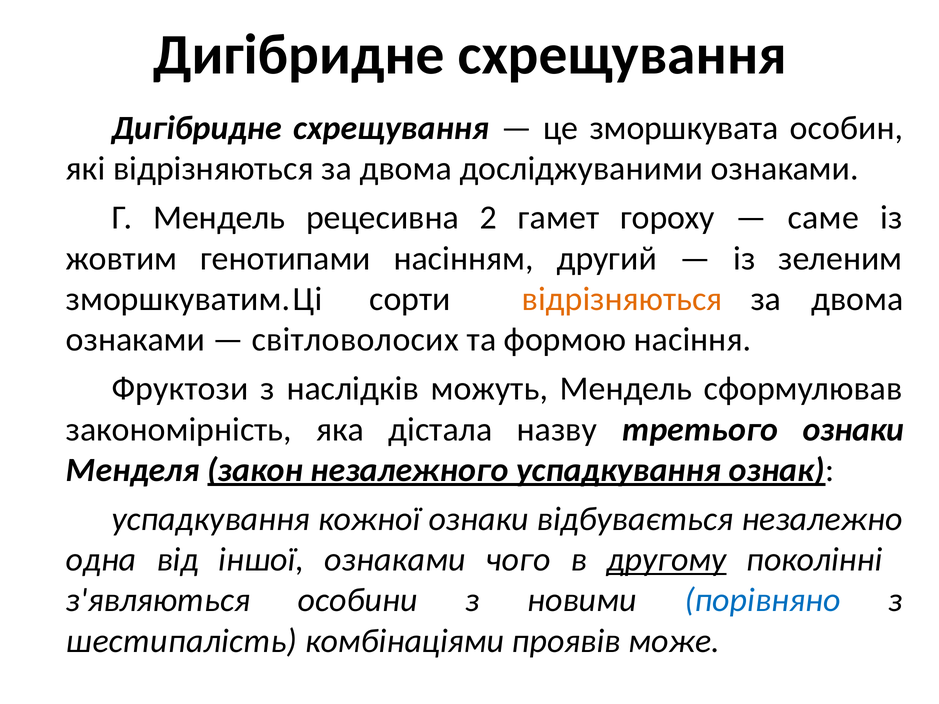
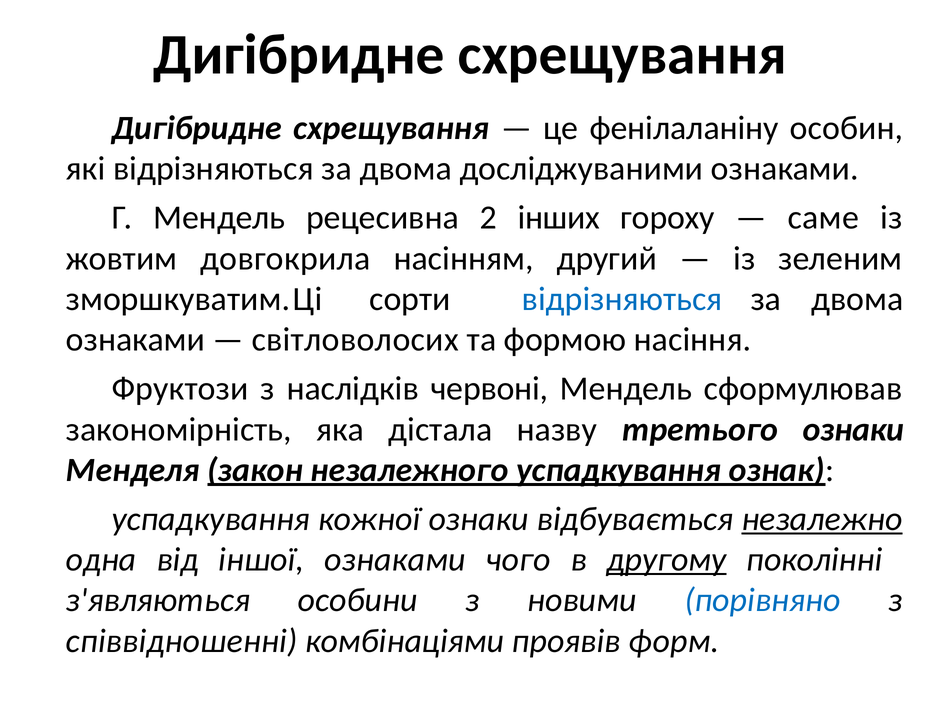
зморшкувата: зморшкувата -> фенілаланіну
гамет: гамет -> інших
генотипами: генотипами -> довгокрила
відрізняються at (622, 299) colour: orange -> blue
можуть: можуть -> червоні
незалежно underline: none -> present
шестипалість: шестипалість -> співвідношенні
може: може -> форм
